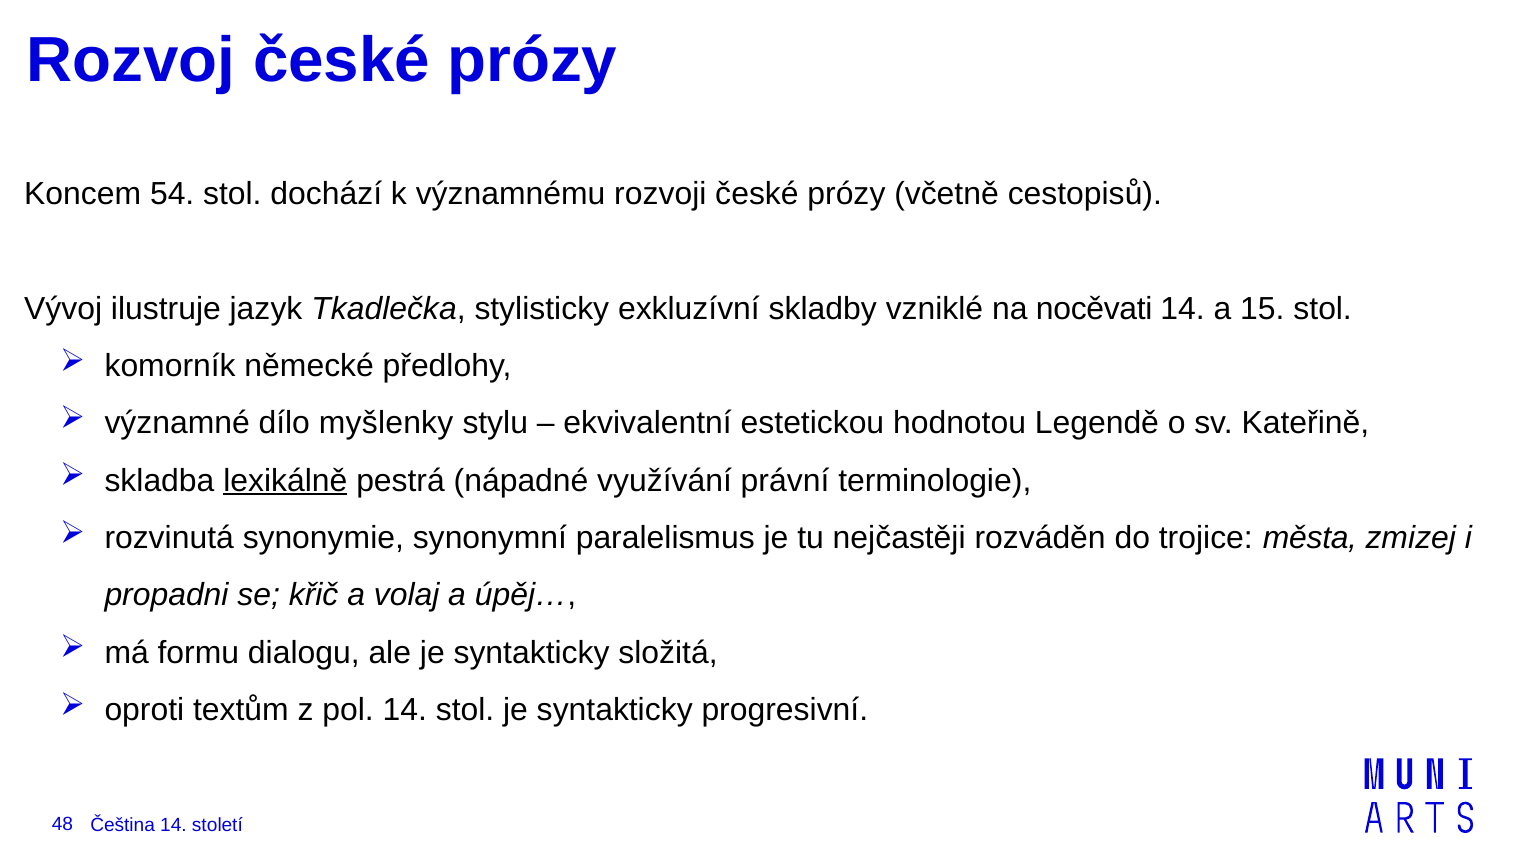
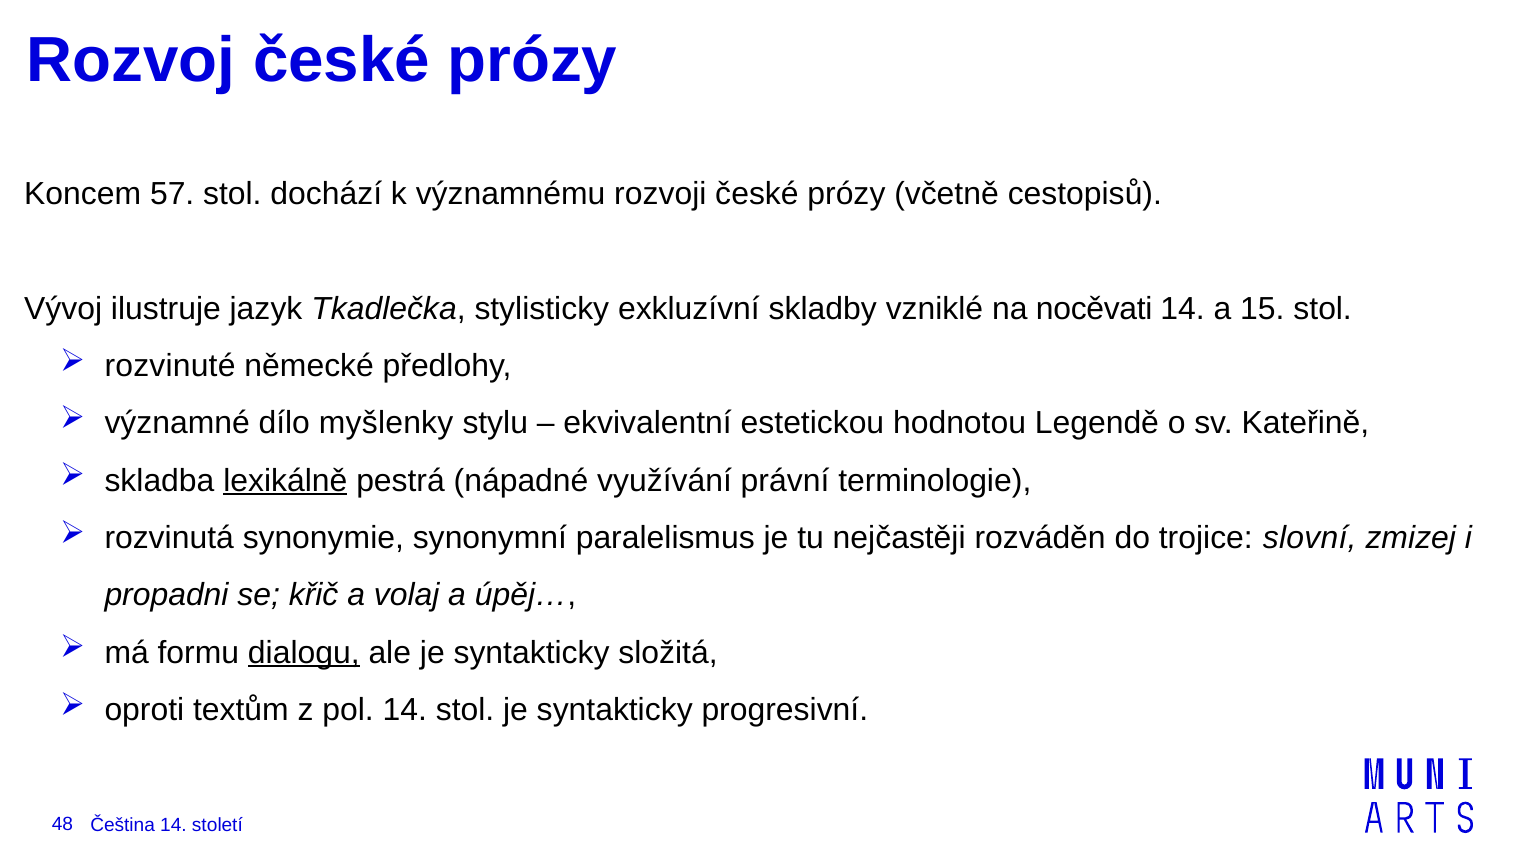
54: 54 -> 57
komorník: komorník -> rozvinuté
města: města -> slovní
dialogu underline: none -> present
